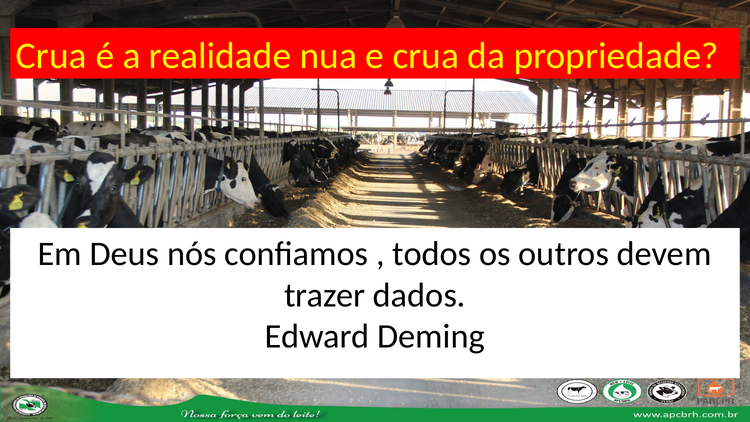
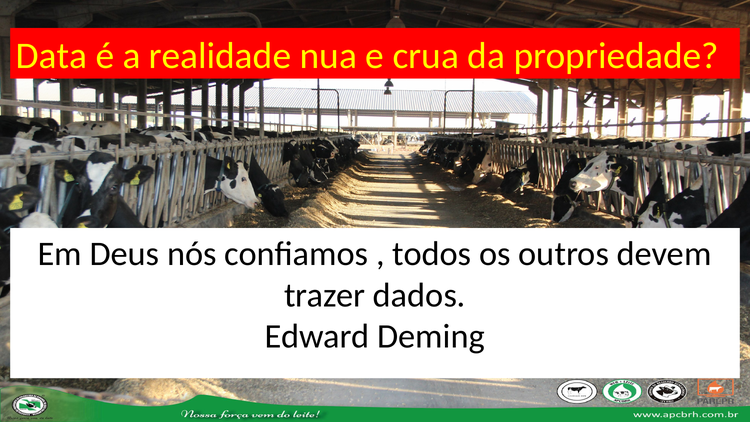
Crua at (51, 56): Crua -> Data
